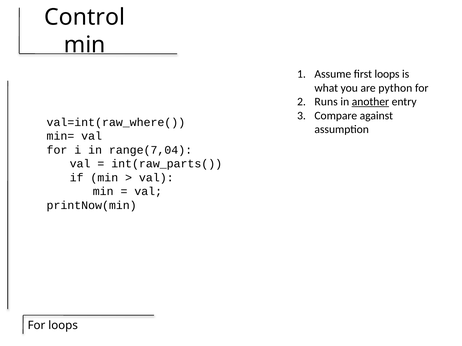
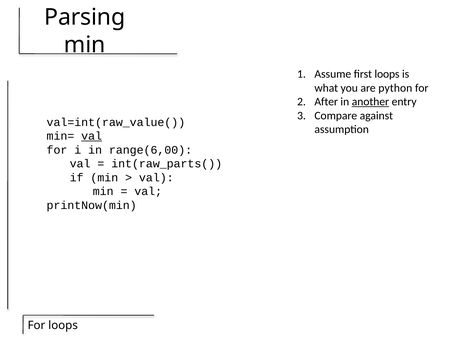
Control: Control -> Parsing
Runs: Runs -> After
val=int(raw_where(: val=int(raw_where( -> val=int(raw_value(
val at (92, 136) underline: none -> present
range(7,04: range(7,04 -> range(6,00
